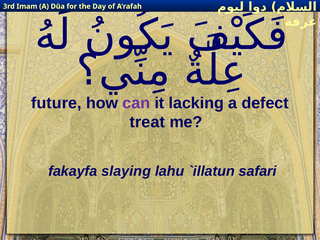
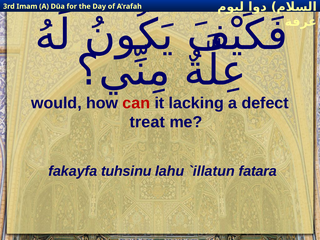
future: future -> would
can colour: purple -> red
slaying: slaying -> tuhsinu
safari: safari -> fatara
